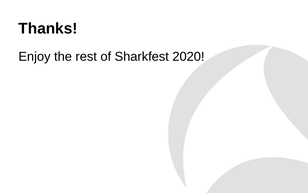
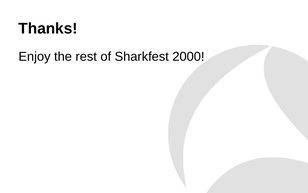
2020: 2020 -> 2000
